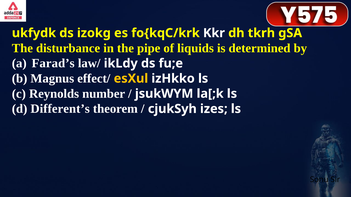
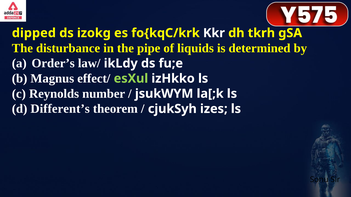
ukfydk: ukfydk -> dipped
Farad’s: Farad’s -> Order’s
esXul colour: yellow -> light green
